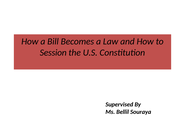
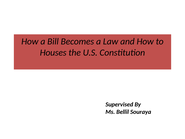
Session: Session -> Houses
